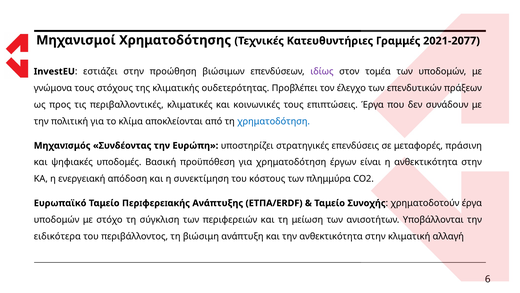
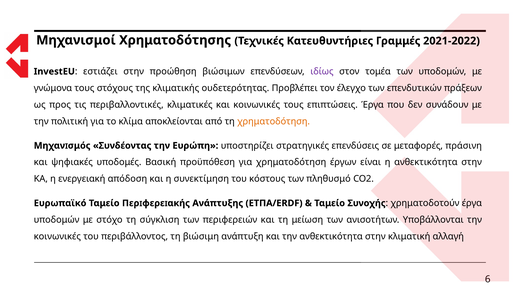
2021-2077: 2021-2077 -> 2021-2022
χρηματοδότηση at (274, 121) colour: blue -> orange
πλημμύρα: πλημμύρα -> πληθυσμό
ειδικότερα at (57, 236): ειδικότερα -> κοινωνικές
